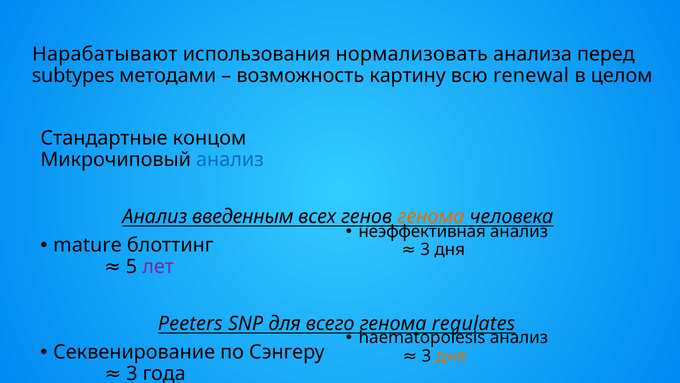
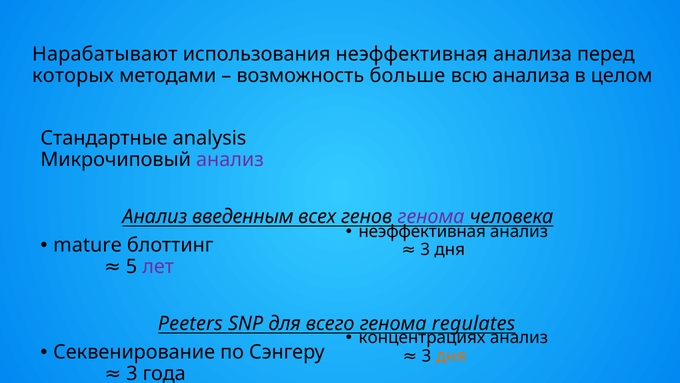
использования нормализовать: нормализовать -> неэффективная
subtypes: subtypes -> которых
картину: картину -> больше
всю renewal: renewal -> анализа
концом: концом -> analysis
анализ at (230, 159) colour: blue -> purple
генома at (431, 216) colour: orange -> purple
haematopoiesis: haematopoiesis -> концентрациях
